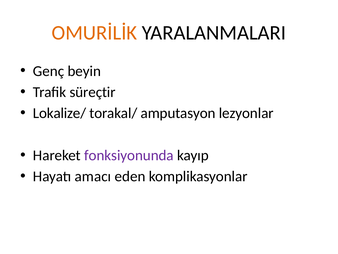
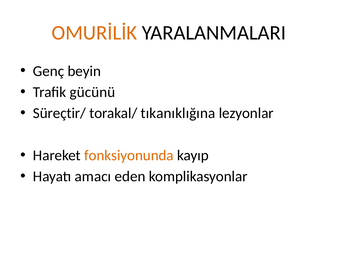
süreçtir: süreçtir -> gücünü
Lokalize/: Lokalize/ -> Süreçtir/
amputasyon: amputasyon -> tıkanıklığına
fonksiyonunda colour: purple -> orange
